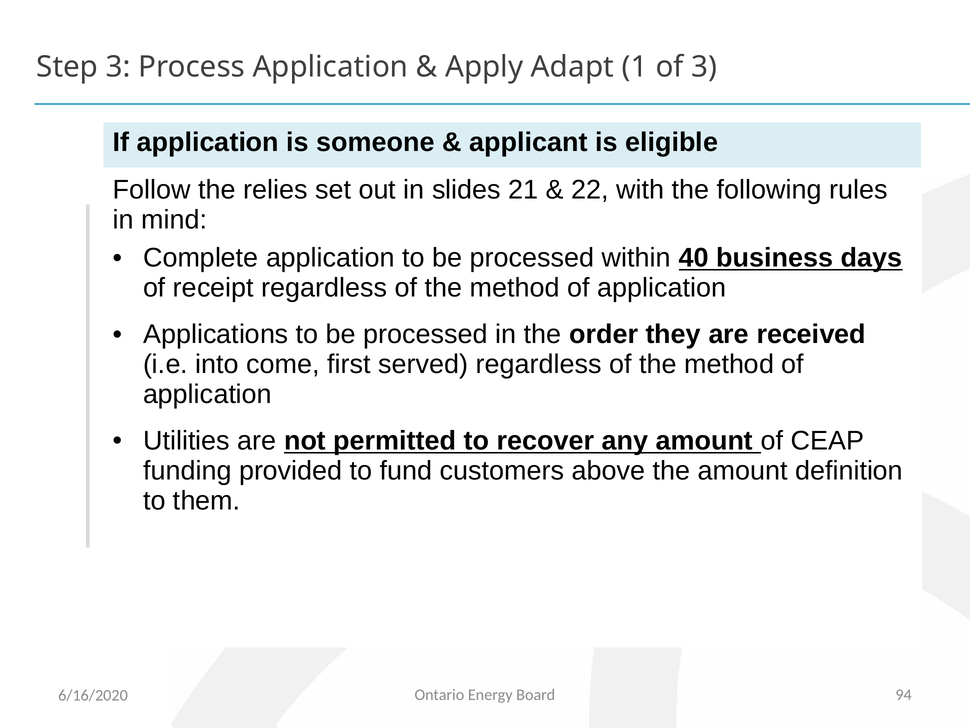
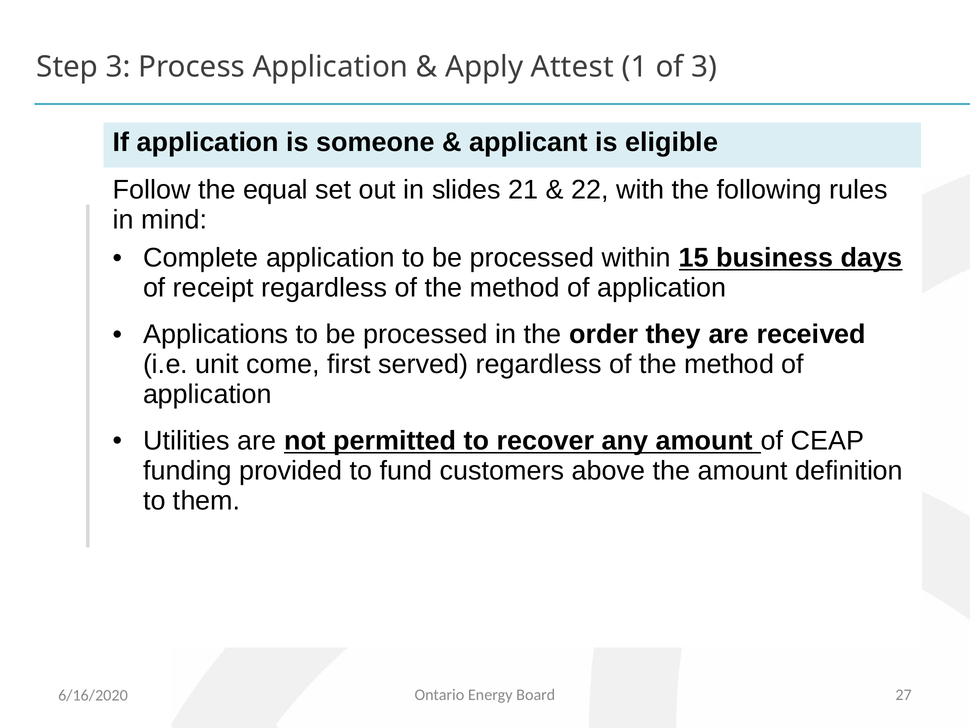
Adapt: Adapt -> Attest
relies: relies -> equal
40: 40 -> 15
into: into -> unit
94: 94 -> 27
